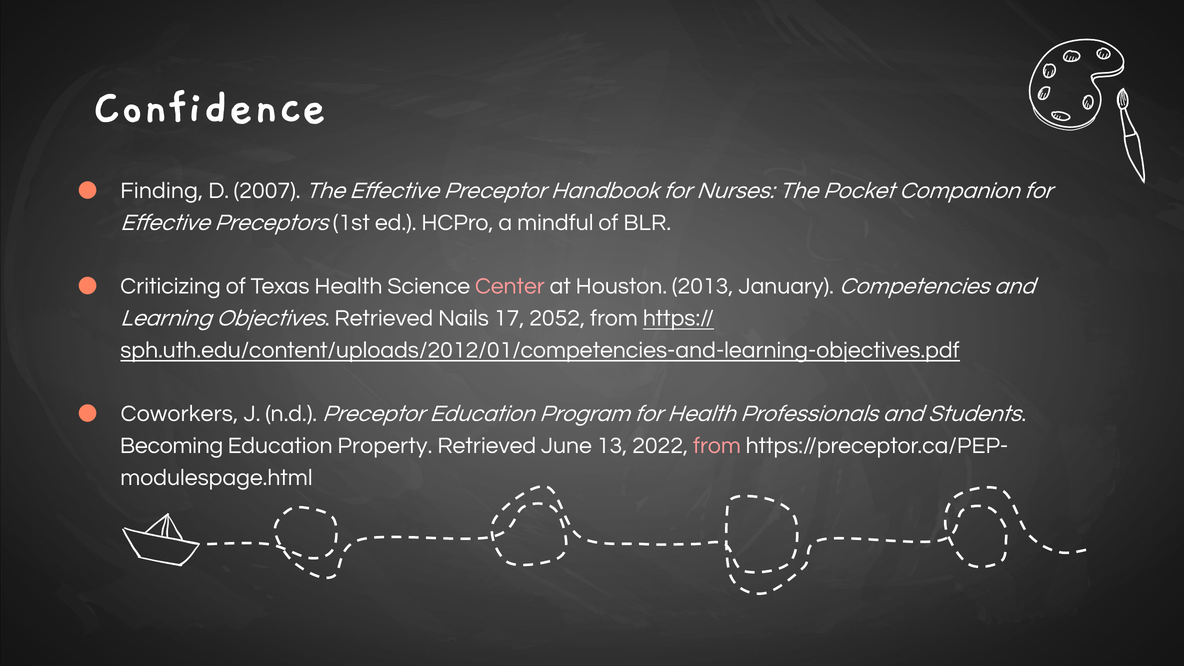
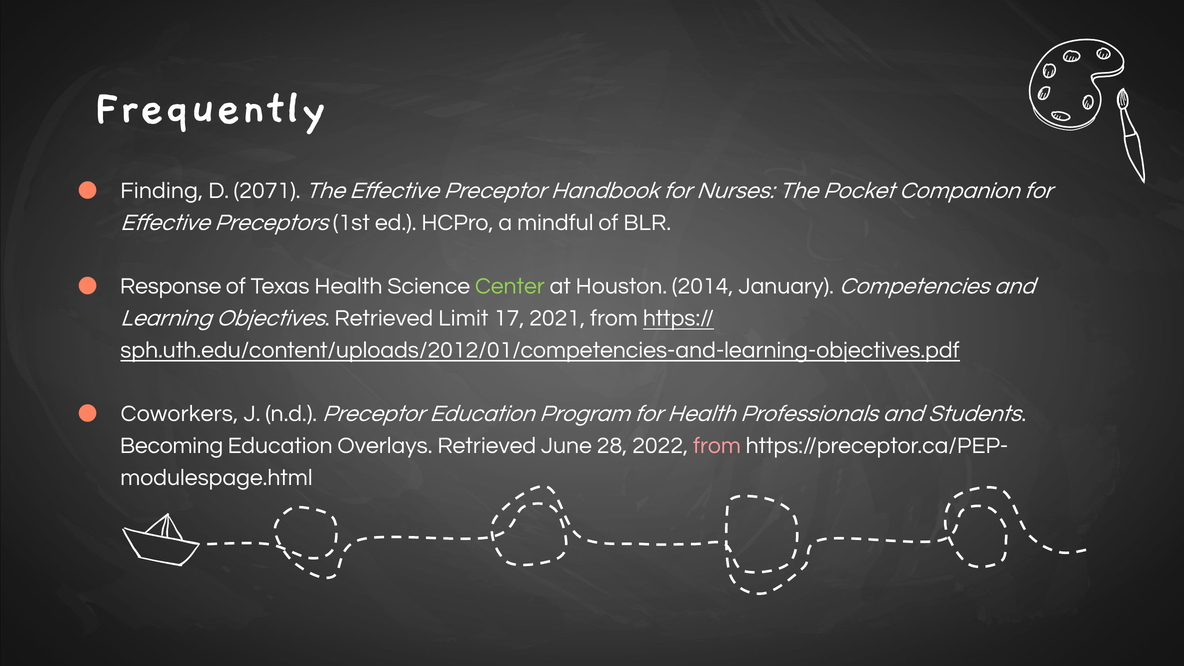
Confidence: Confidence -> Frequently
2007: 2007 -> 2071
Criticizing: Criticizing -> Response
Center colour: pink -> light green
2013: 2013 -> 2014
Nails: Nails -> Limit
2052: 2052 -> 2021
Property: Property -> Overlays
13: 13 -> 28
